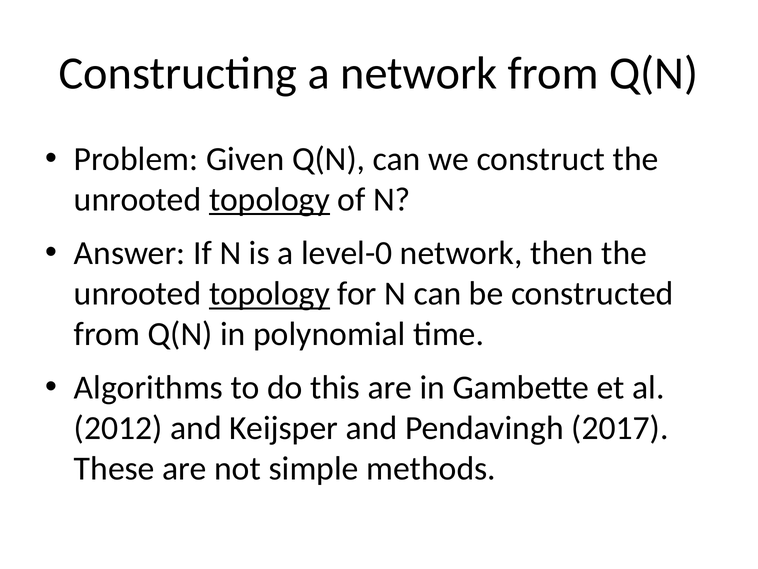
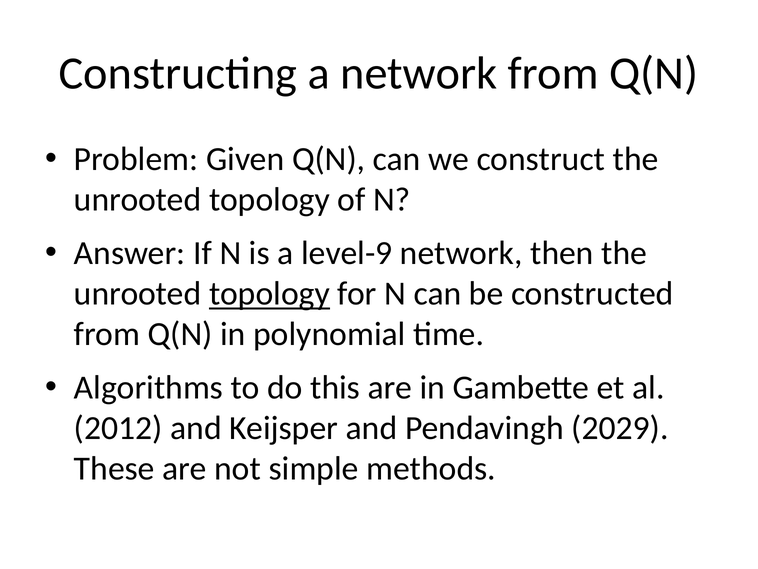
topology at (269, 200) underline: present -> none
level-0: level-0 -> level-9
2017: 2017 -> 2029
